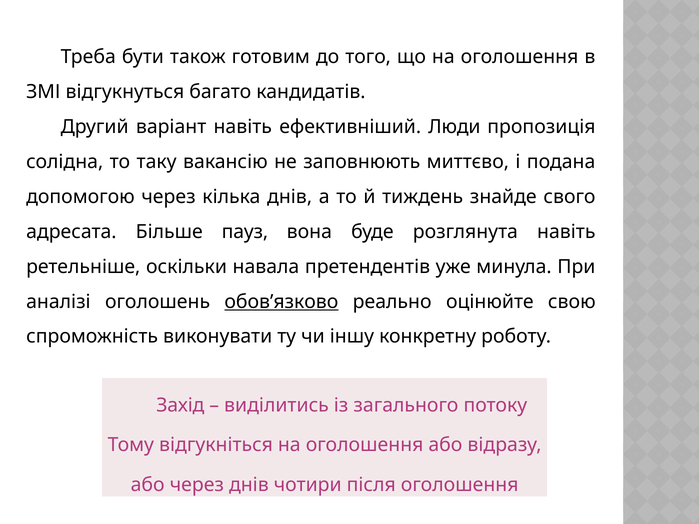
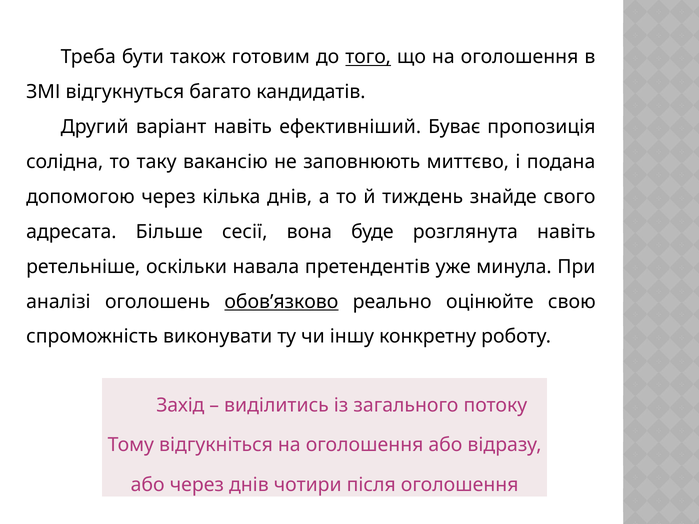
того underline: none -> present
Люди: Люди -> Буває
пауз: пауз -> сесії
